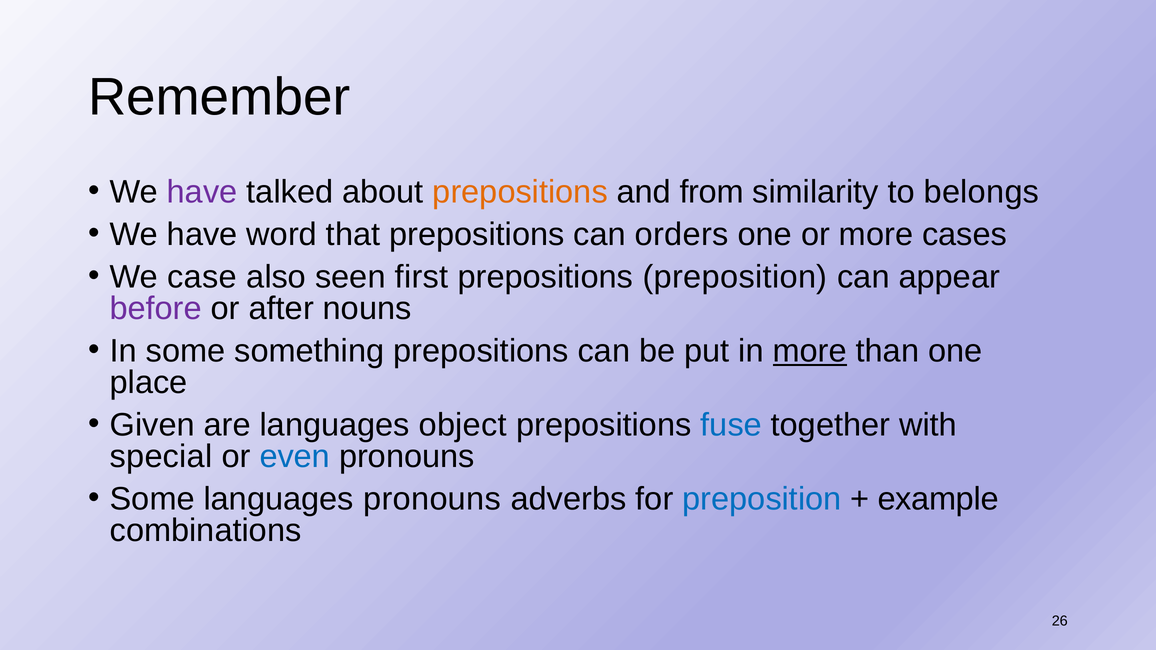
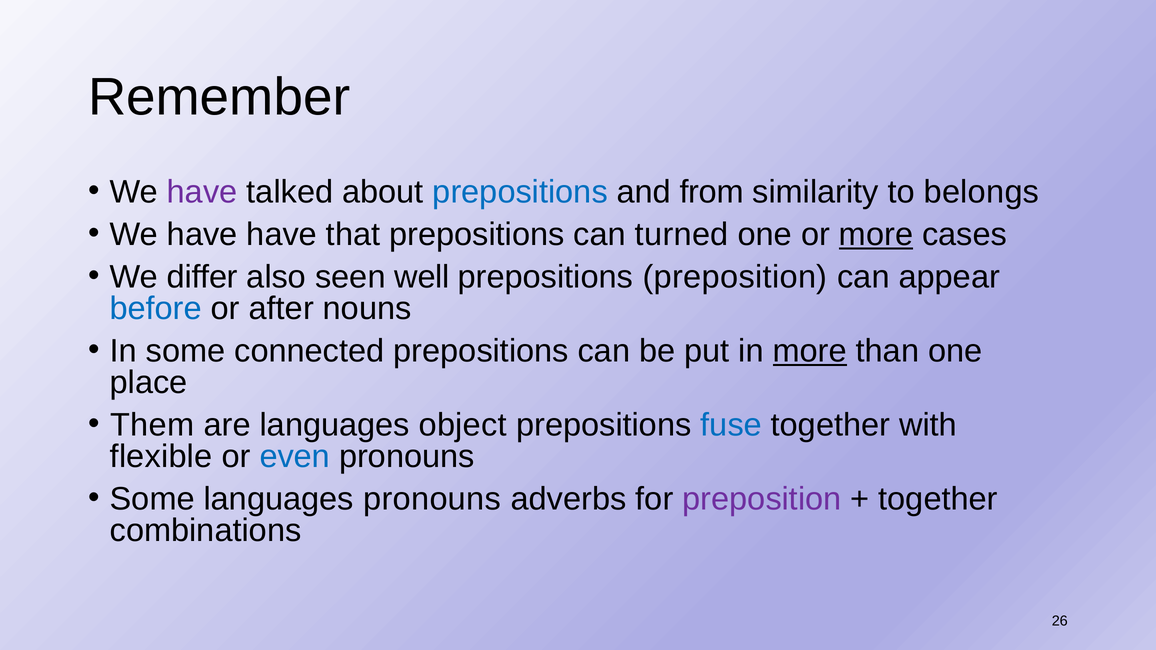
prepositions at (520, 192) colour: orange -> blue
have word: word -> have
orders: orders -> turned
more at (876, 234) underline: none -> present
case: case -> differ
first: first -> well
before colour: purple -> blue
something: something -> connected
Given: Given -> Them
special: special -> flexible
preposition at (762, 499) colour: blue -> purple
example at (938, 499): example -> together
